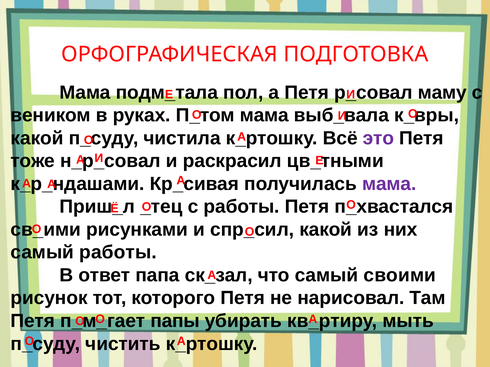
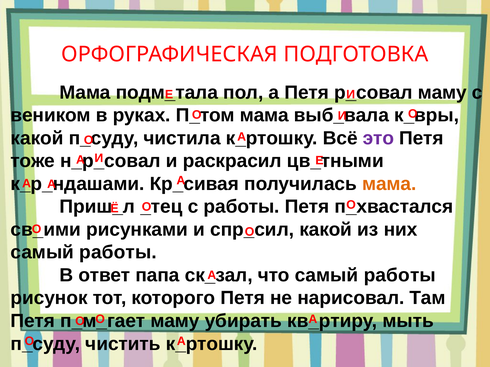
мама at (389, 184) colour: purple -> orange
что самый своими: своими -> работы
папы at (175, 321): папы -> маму
